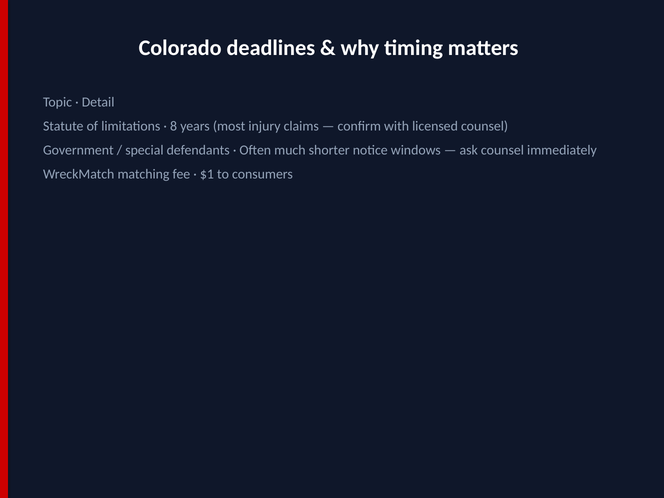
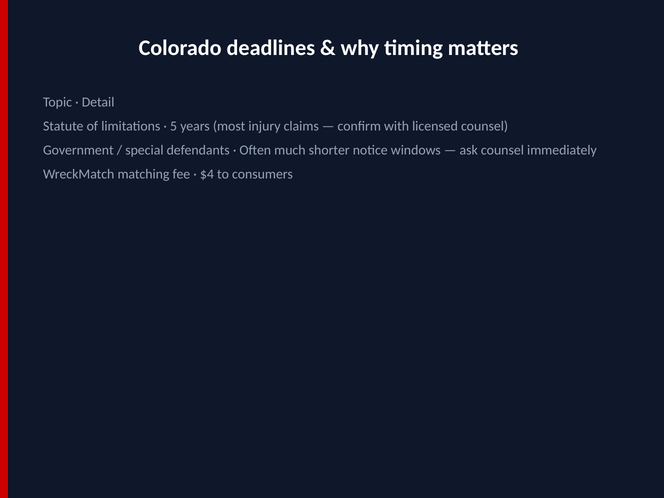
8: 8 -> 5
$1: $1 -> $4
